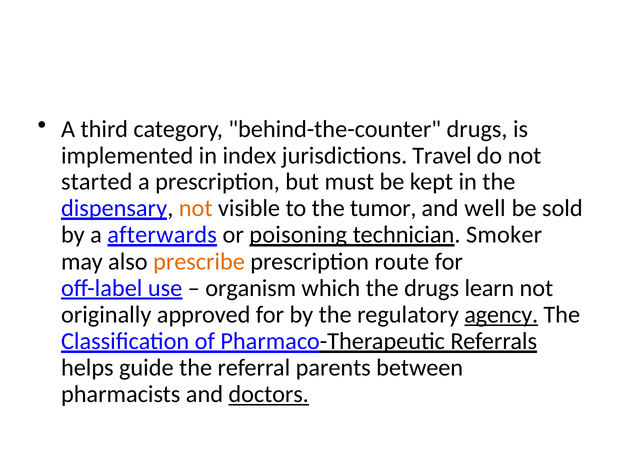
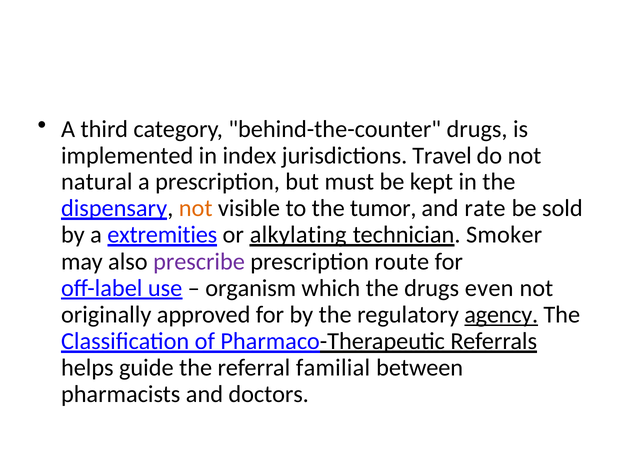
started: started -> natural
well: well -> rate
afterwards: afterwards -> extremities
poisoning: poisoning -> alkylating
prescribe colour: orange -> purple
learn: learn -> even
parents: parents -> familial
doctors underline: present -> none
